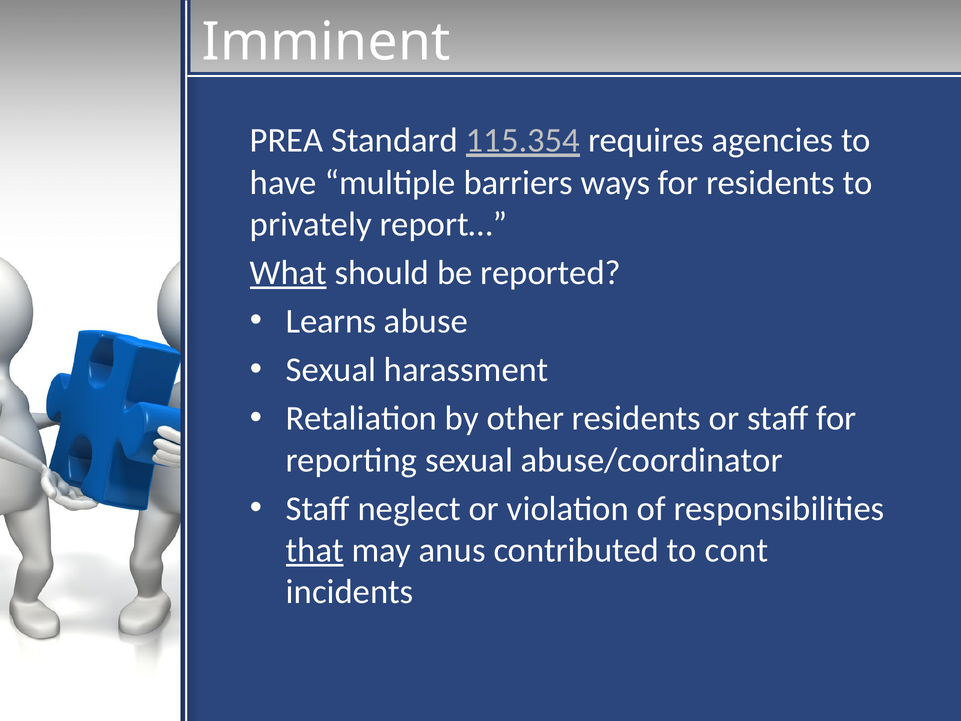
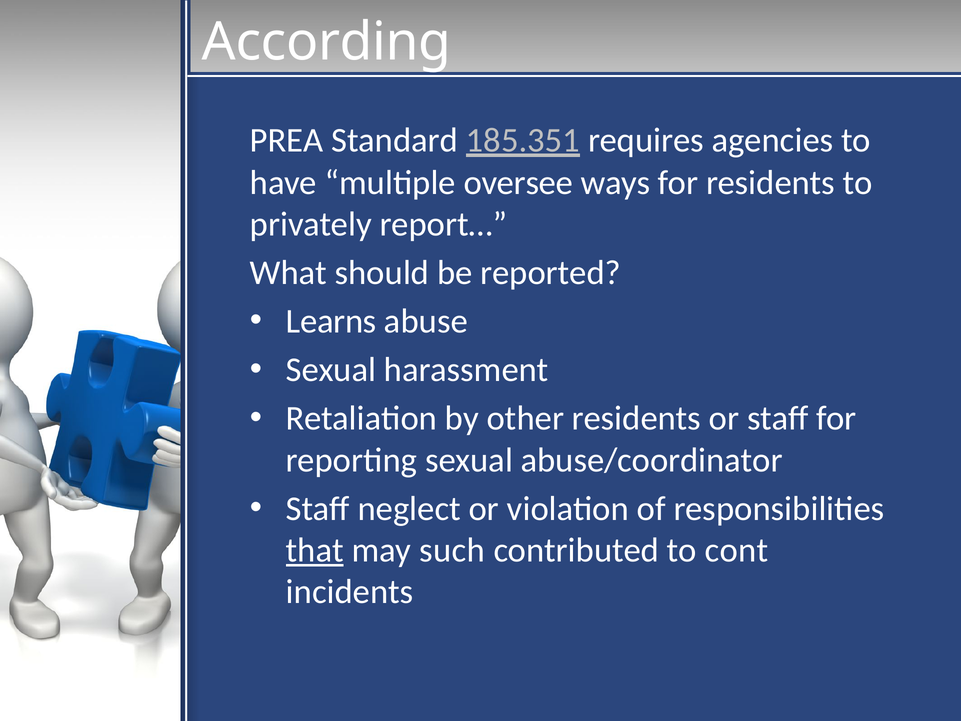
Imminent: Imminent -> According
115.354: 115.354 -> 185.351
barriers: barriers -> oversee
What underline: present -> none
anus: anus -> such
